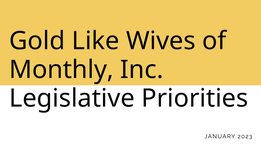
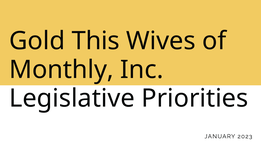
Like: Like -> This
